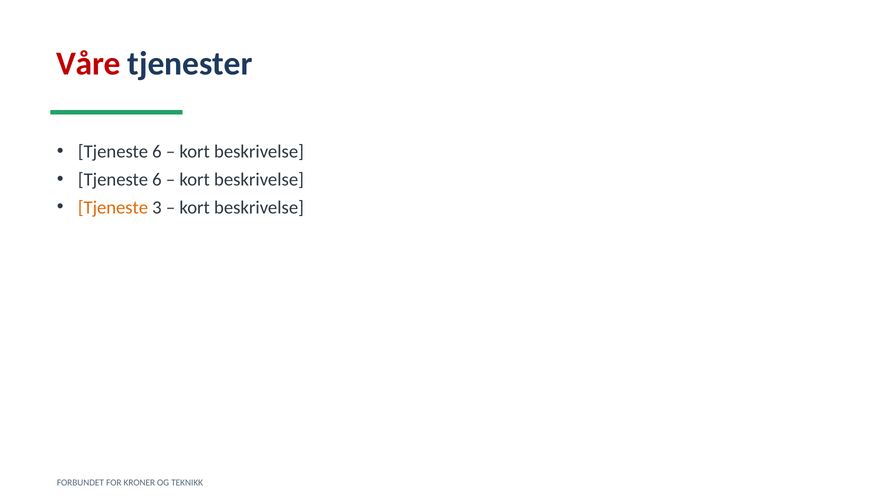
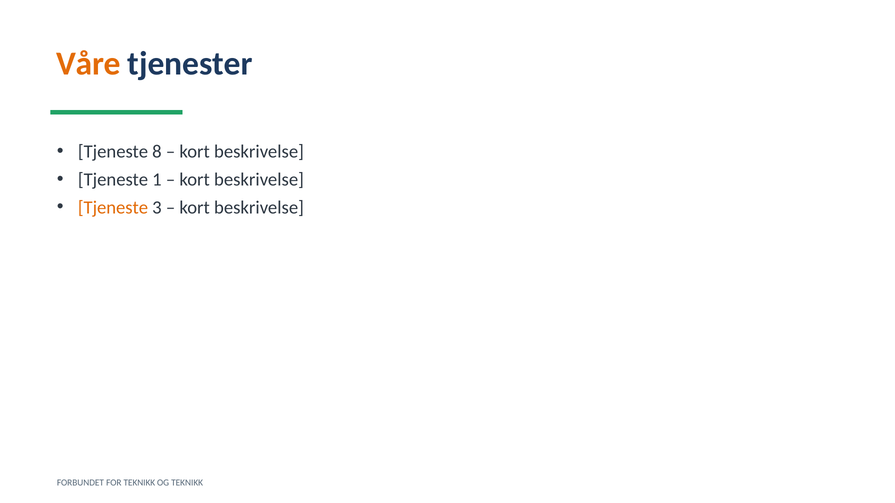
Våre colour: red -> orange
6 at (157, 152): 6 -> 8
6 at (157, 180): 6 -> 1
FOR KRONER: KRONER -> TEKNIKK
